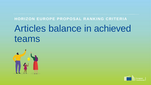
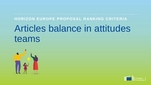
achieved: achieved -> attitudes
